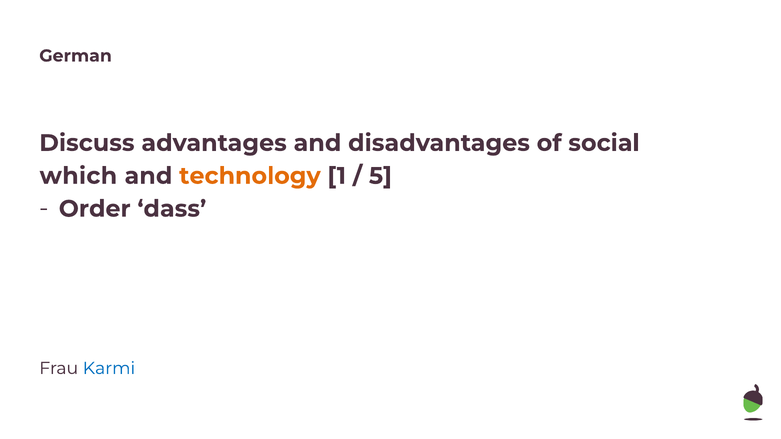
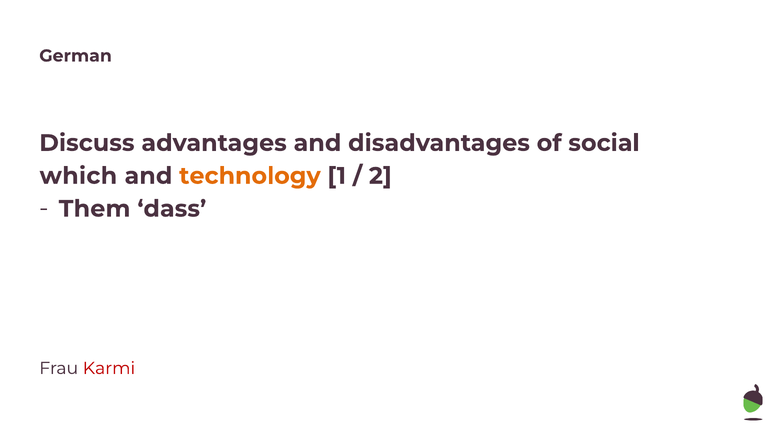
5: 5 -> 2
Order: Order -> Them
Karmi colour: blue -> red
